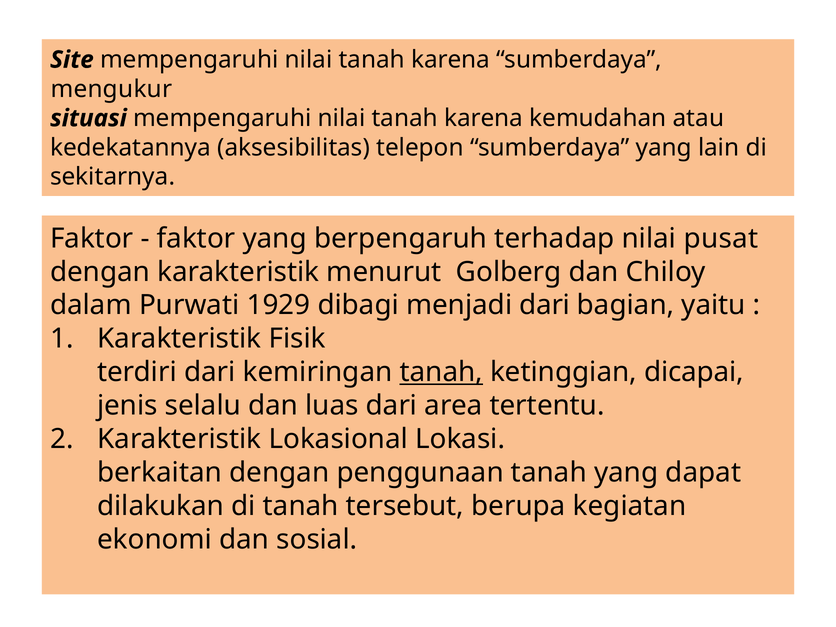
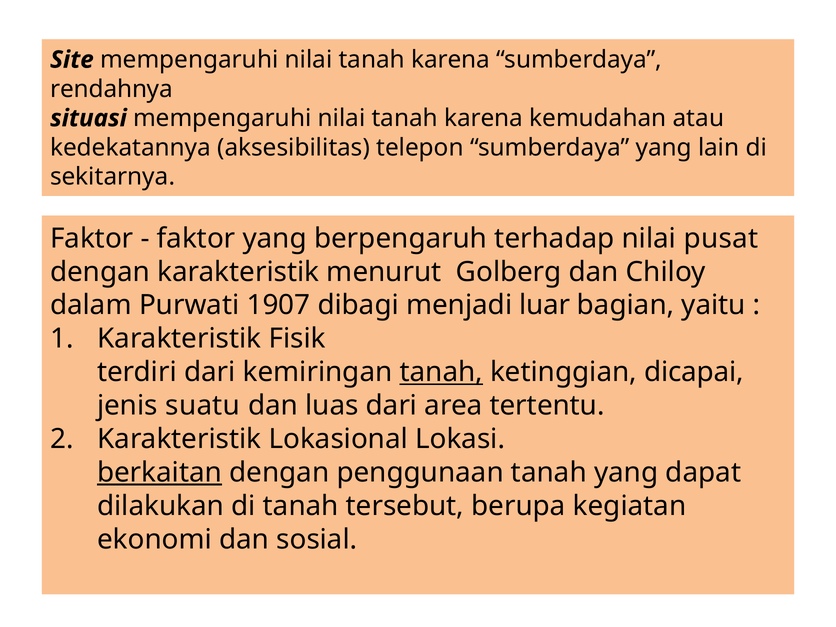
mengukur: mengukur -> rendahnya
1929: 1929 -> 1907
menjadi dari: dari -> luar
selalu: selalu -> suatu
berkaitan underline: none -> present
